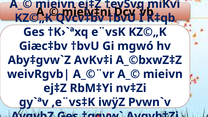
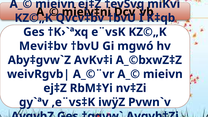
Giæc‡bv: Giæc‡bv -> Mevi‡bv
